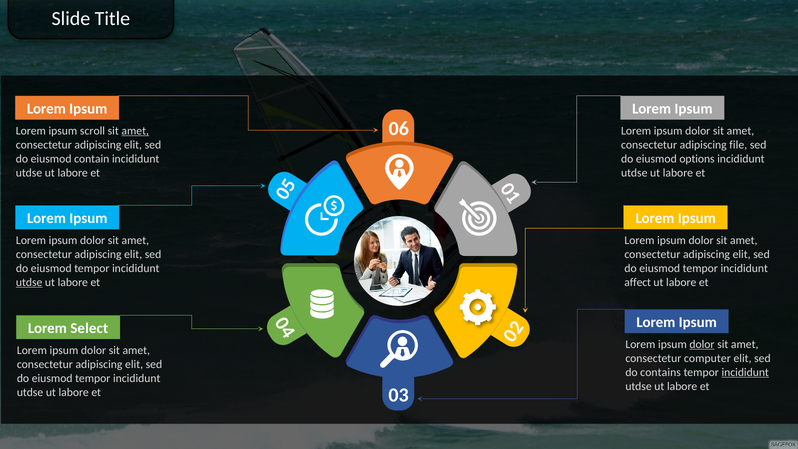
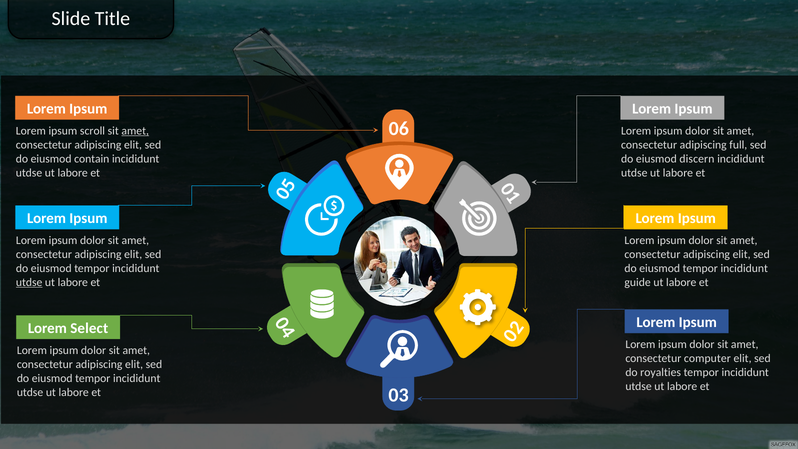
file: file -> full
options: options -> discern
affect: affect -> guide
dolor at (702, 344) underline: present -> none
contains: contains -> royalties
incididunt at (745, 372) underline: present -> none
